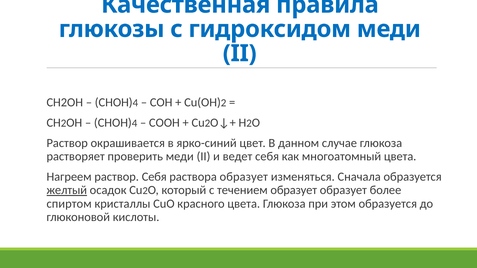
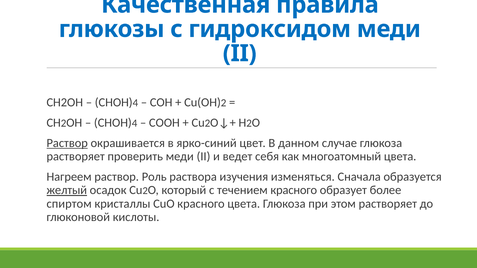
Раствор at (67, 143) underline: none -> present
раствор Себя: Себя -> Роль
раствора образует: образует -> изучения
течением образует: образует -> красного
этом образуется: образуется -> растворяет
